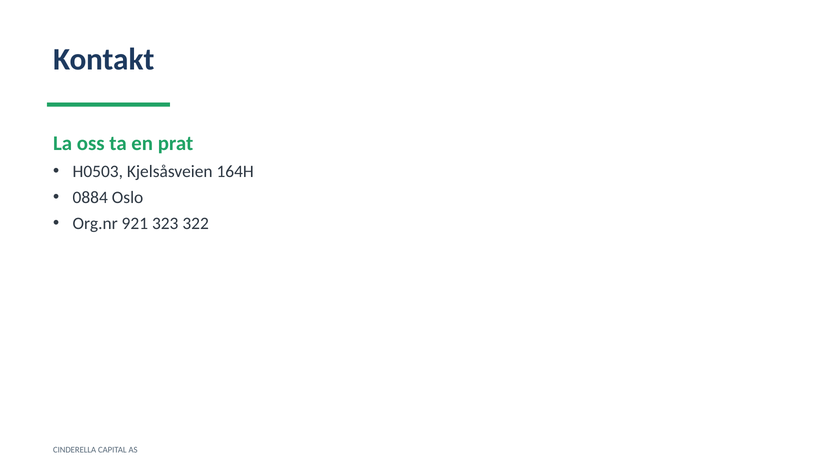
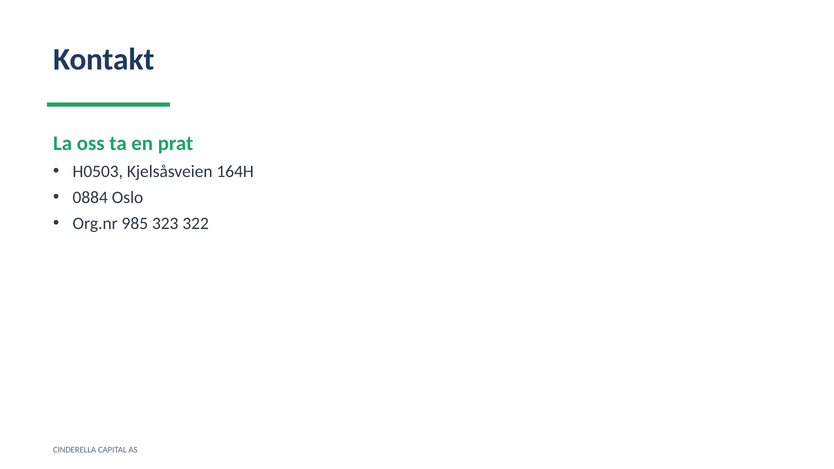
921: 921 -> 985
